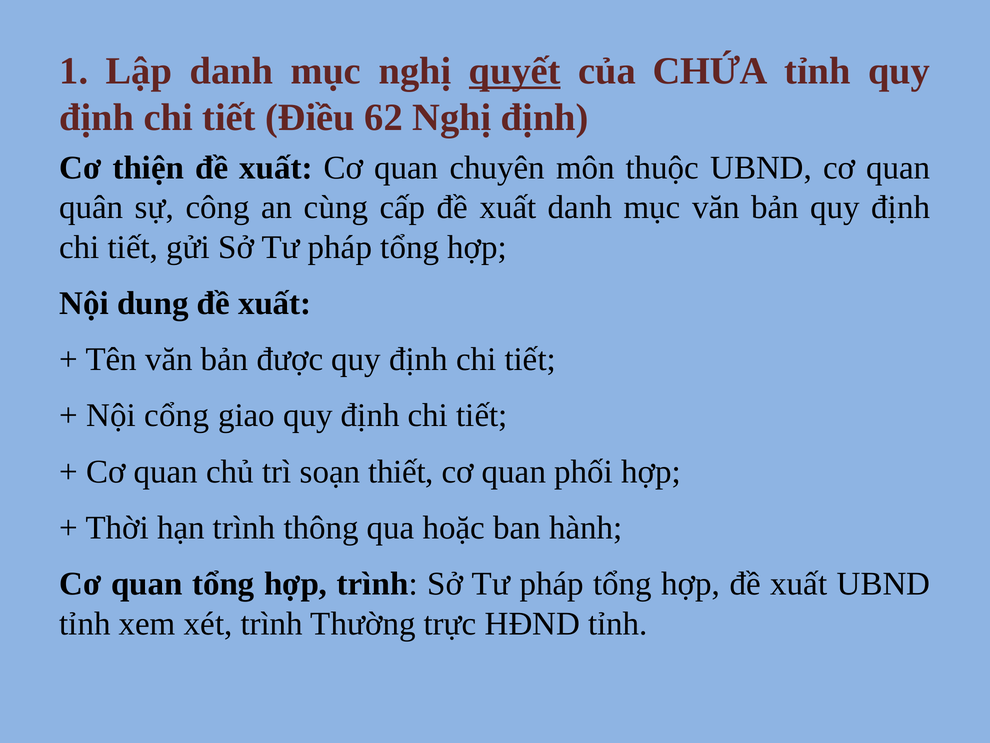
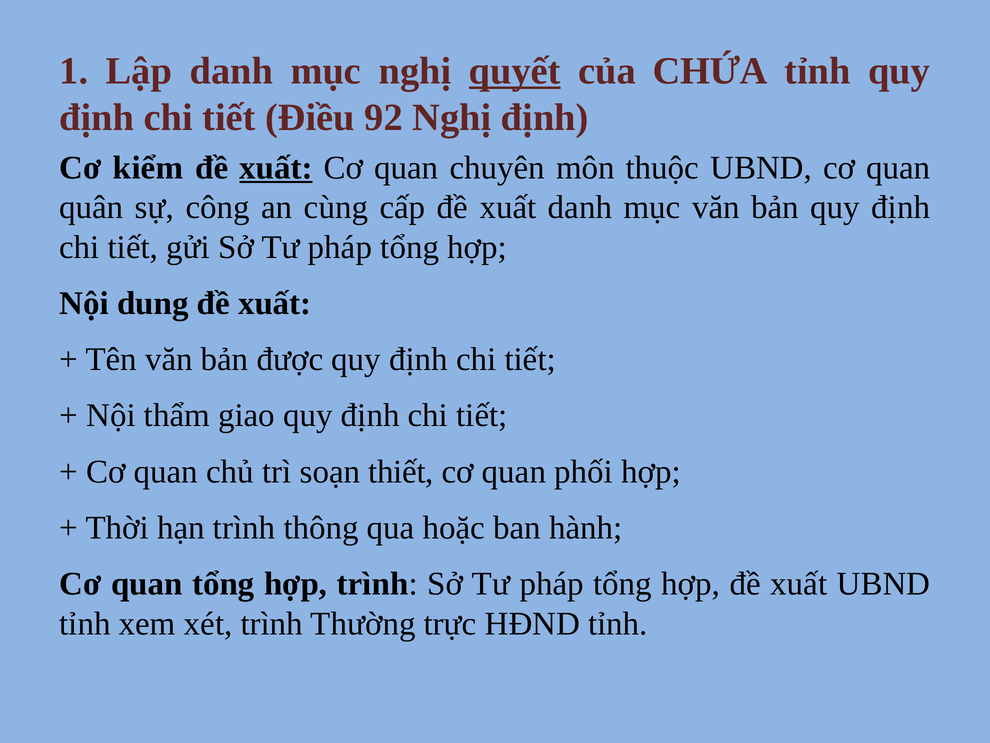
62: 62 -> 92
thiện: thiện -> kiểm
xuất at (276, 168) underline: none -> present
cổng: cổng -> thẩm
